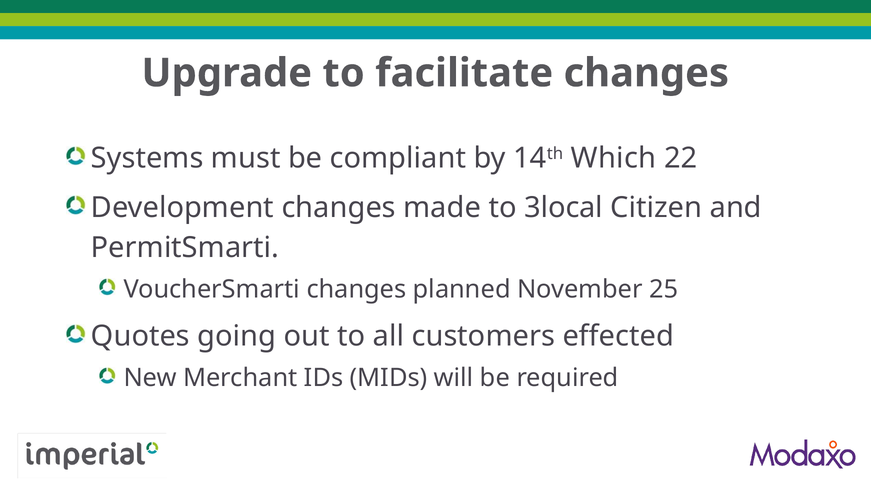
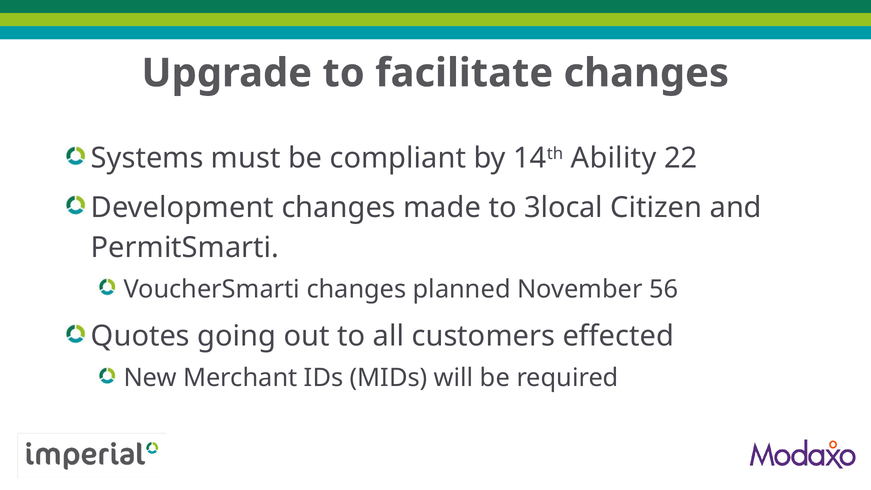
Which: Which -> Ability
25: 25 -> 56
